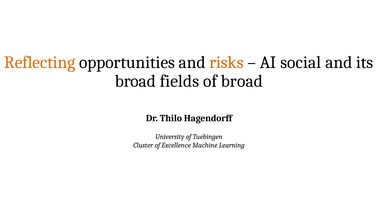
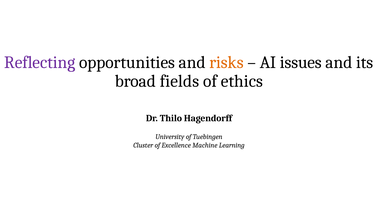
Reflecting colour: orange -> purple
social: social -> issues
of broad: broad -> ethics
